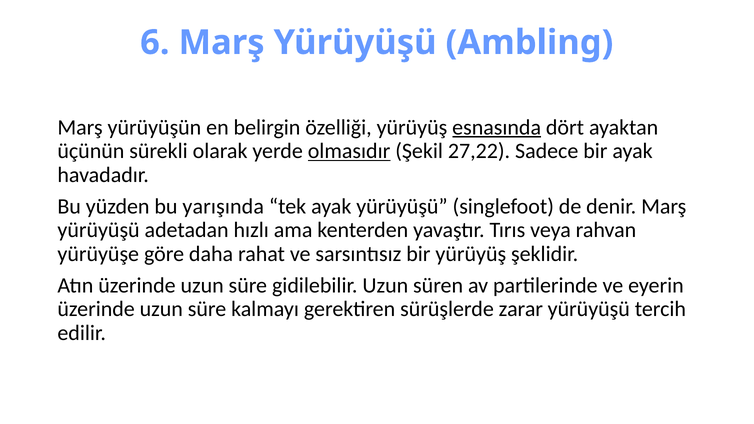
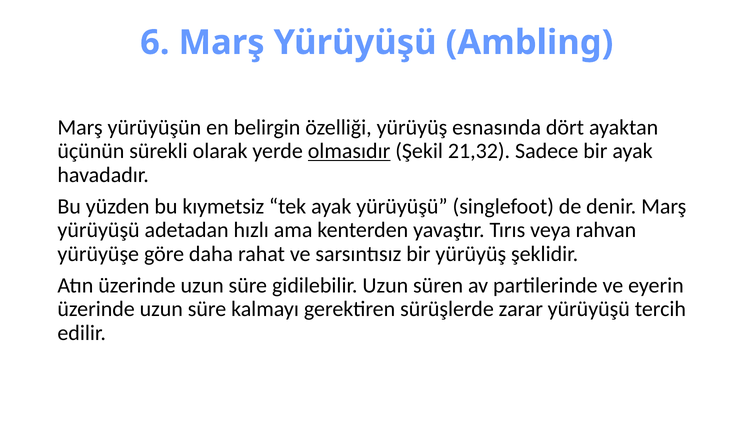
esnasında underline: present -> none
27,22: 27,22 -> 21,32
yarışında: yarışında -> kıymetsiz
